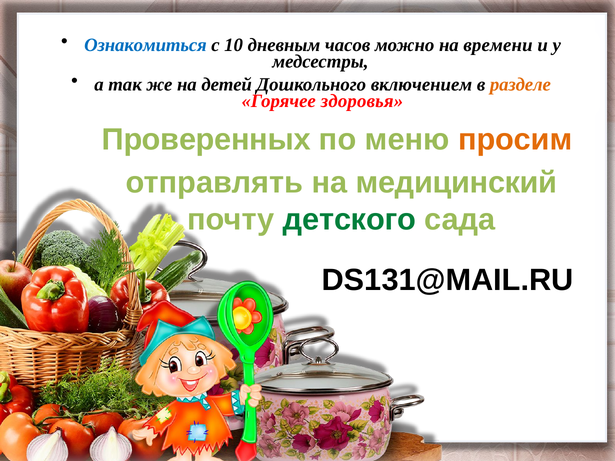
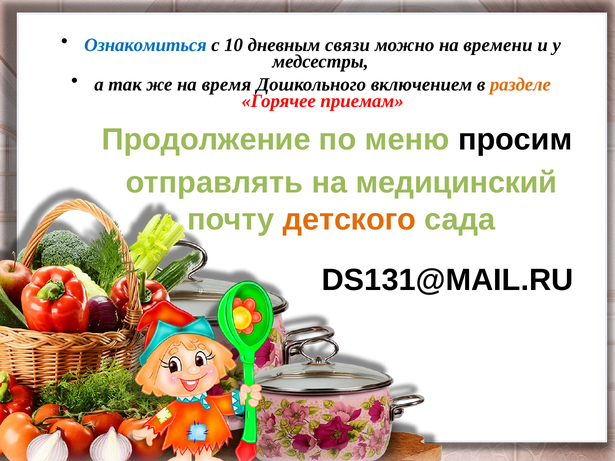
часов: часов -> связи
детей: детей -> время
здоровья: здоровья -> приемам
Проверенных: Проверенных -> Продолжение
просим colour: orange -> black
детского colour: green -> orange
